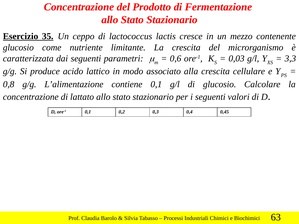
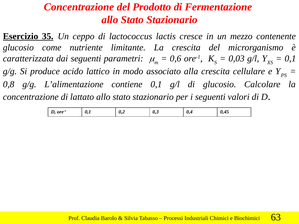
3,3 at (290, 59): 3,3 -> 0,1
